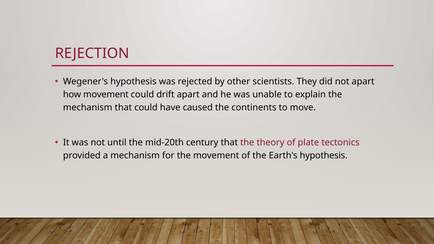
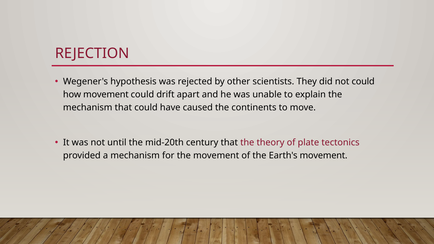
not apart: apart -> could
Earth's hypothesis: hypothesis -> movement
